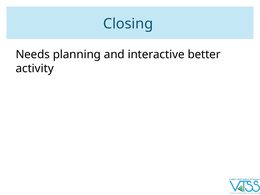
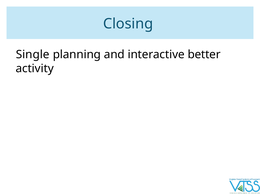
Needs: Needs -> Single
